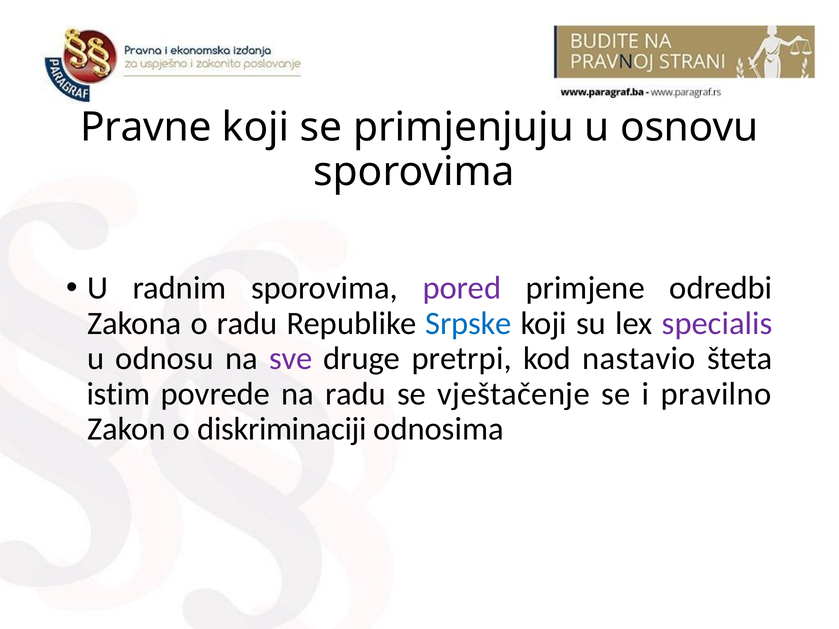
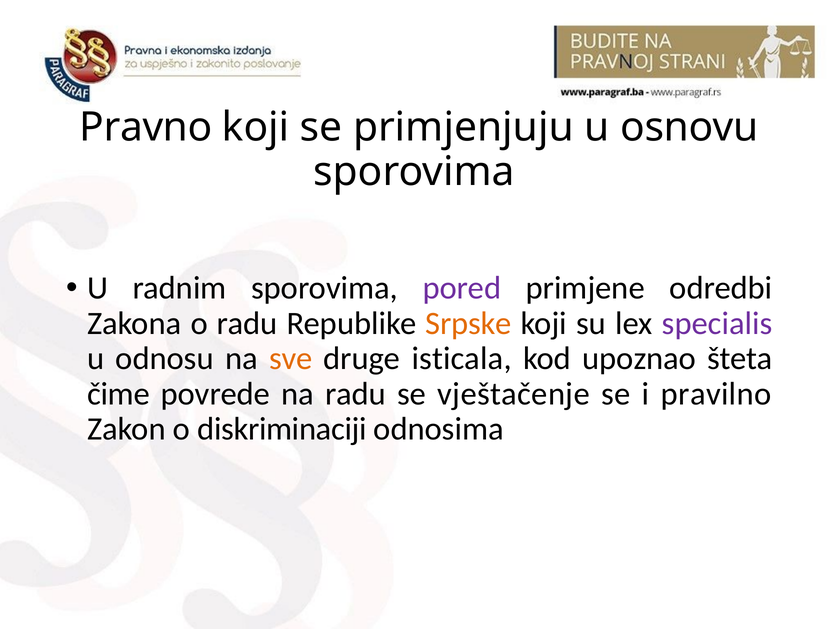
Pravne: Pravne -> Pravno
Srpske colour: blue -> orange
sve colour: purple -> orange
pretrpi: pretrpi -> isticala
nastavio: nastavio -> upoznao
istim: istim -> čime
